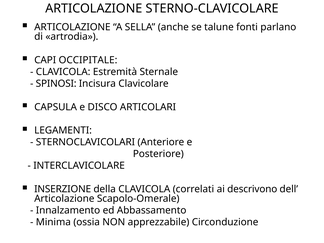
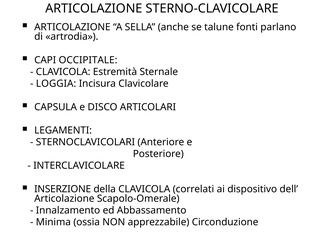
SPINOSI: SPINOSI -> LOGGIA
descrivono: descrivono -> dispositivo
